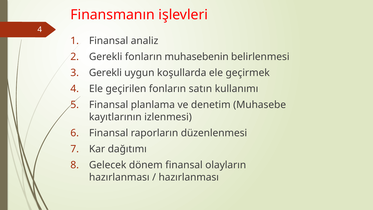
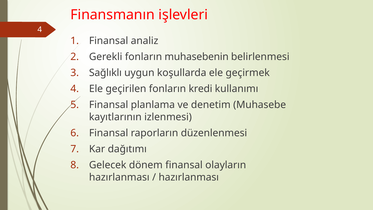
Gerekli at (105, 73): Gerekli -> Sağlıklı
satın: satın -> kredi
